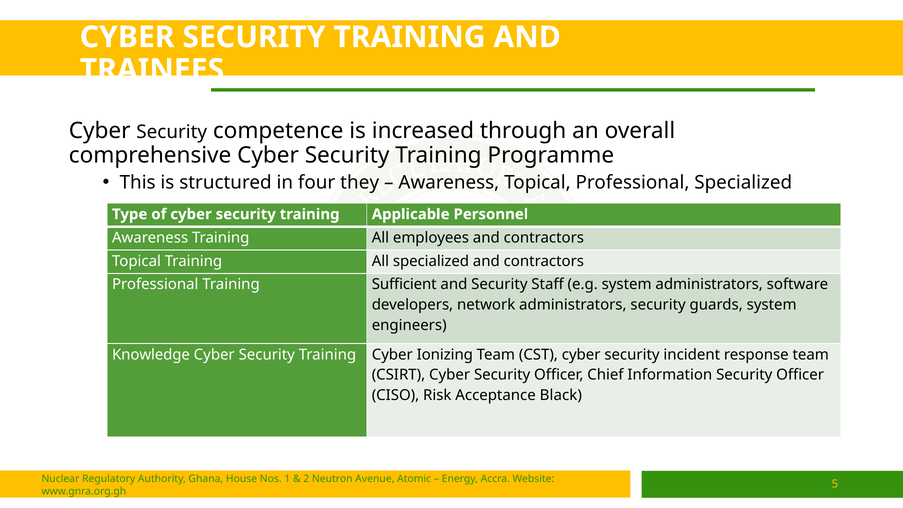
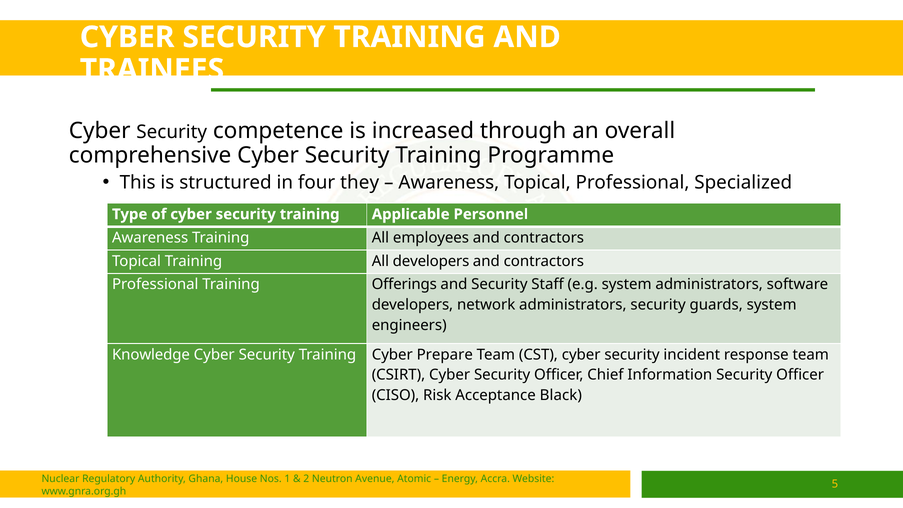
All specialized: specialized -> developers
Sufficient: Sufficient -> Offerings
Ionizing: Ionizing -> Prepare
